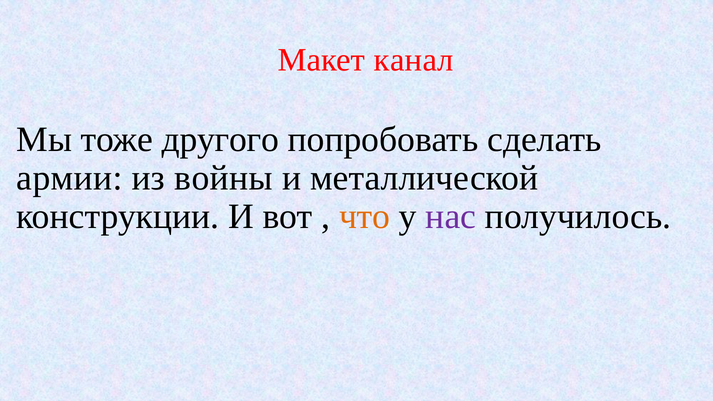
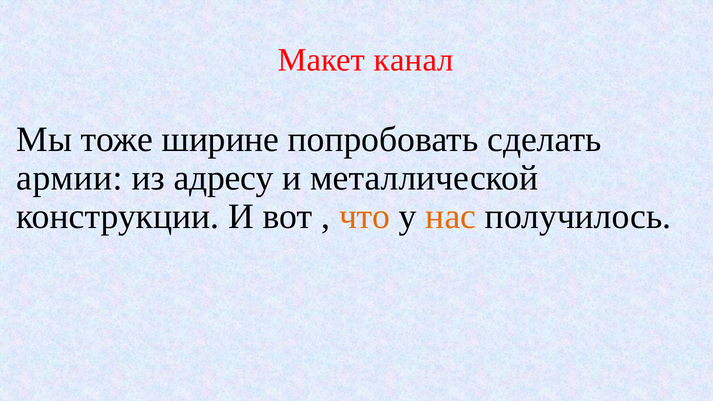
другого: другого -> ширине
войны: войны -> адресу
нас colour: purple -> orange
